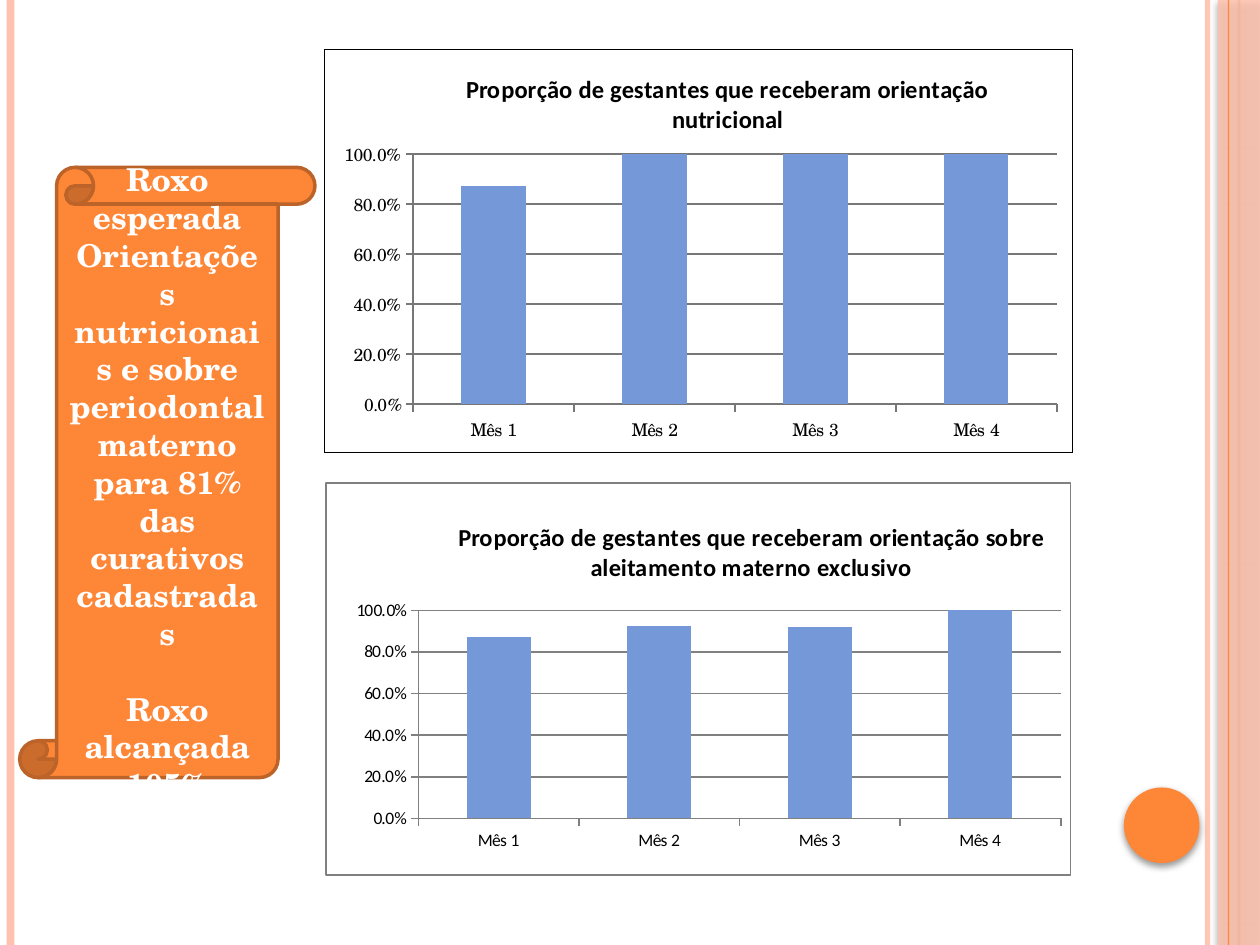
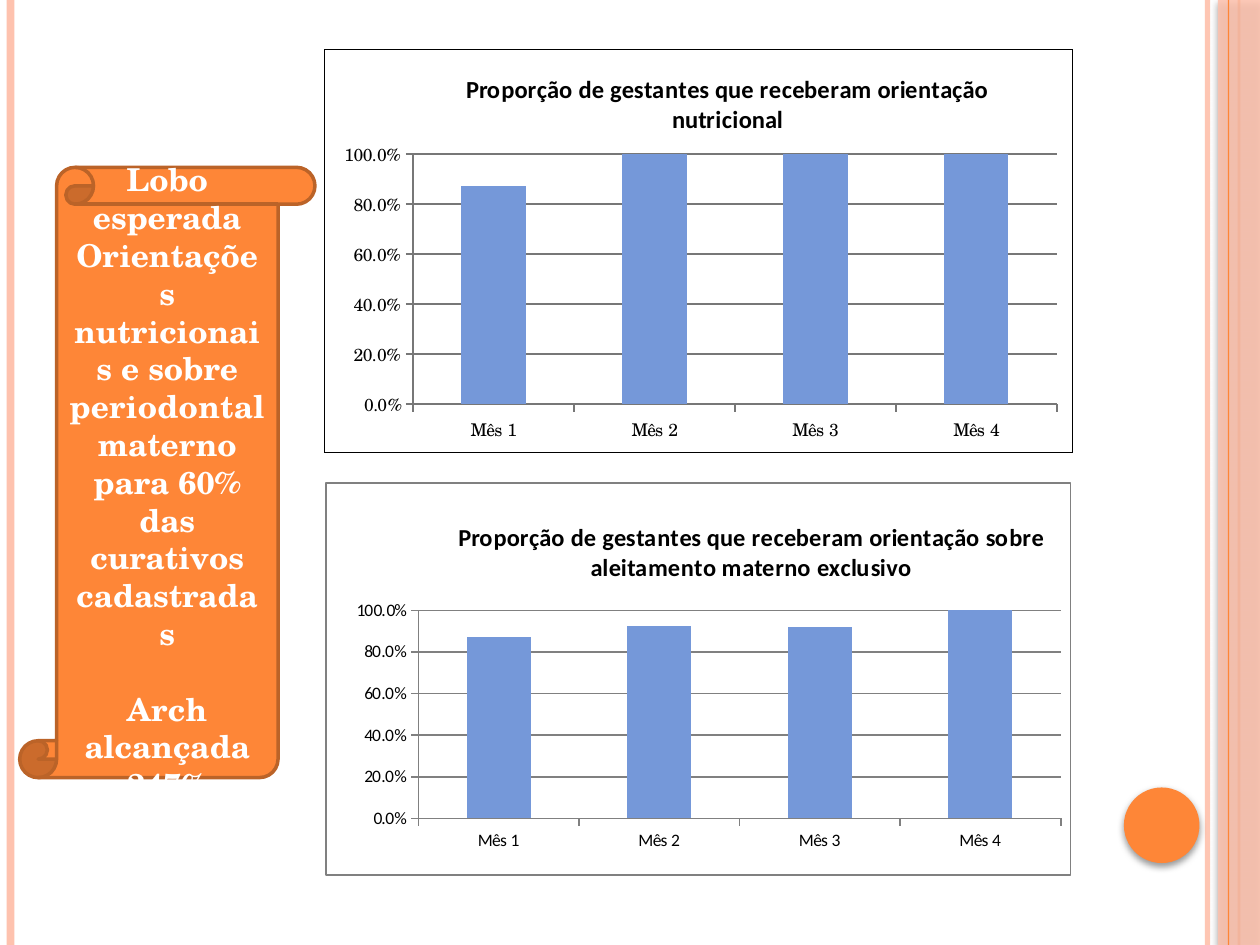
Roxo at (167, 181): Roxo -> Lobo
81%: 81% -> 60%
Roxo at (167, 711): Roxo -> Arch
105%: 105% -> 247%
